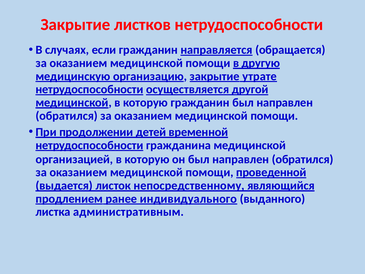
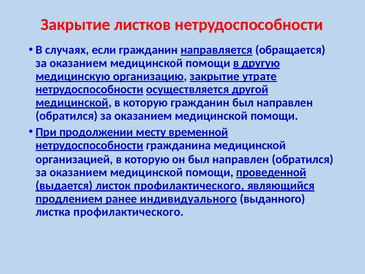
детей: детей -> месту
листок непосредственному: непосредственному -> профилактического
листка административным: административным -> профилактического
